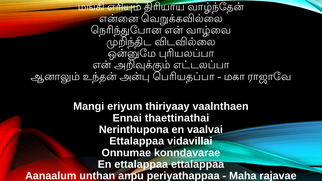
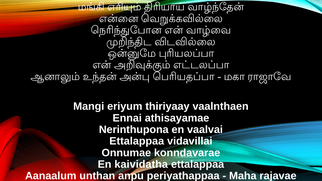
thaettinathai: thaettinathai -> athisayamae
En ettalappaa: ettalappaa -> kaividatha
